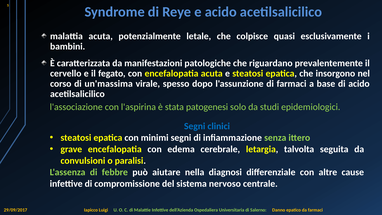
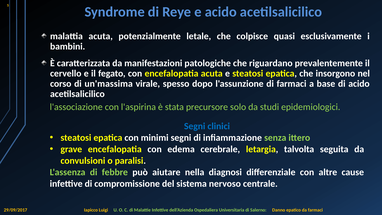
patogenesi: patogenesi -> precursore
